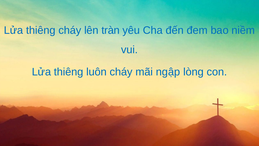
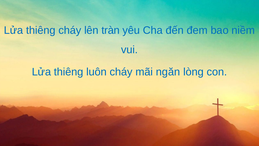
ngập: ngập -> ngăn
